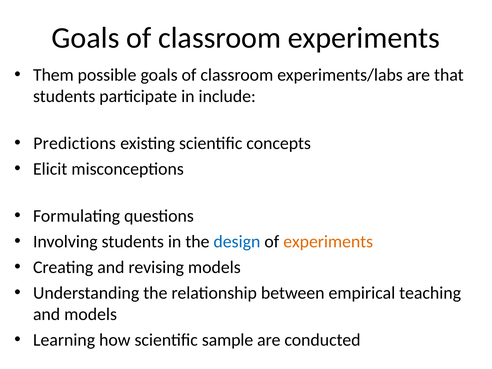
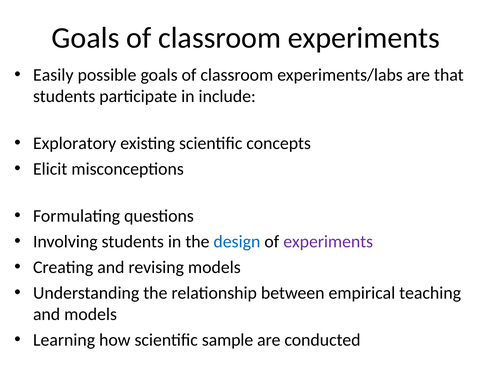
Them: Them -> Easily
Predictions: Predictions -> Exploratory
experiments at (328, 242) colour: orange -> purple
